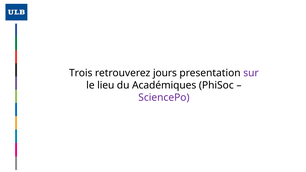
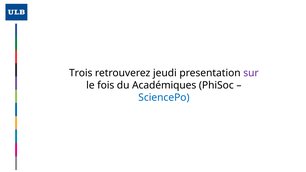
jours: jours -> jeudi
lieu: lieu -> fois
SciencePo colour: purple -> blue
